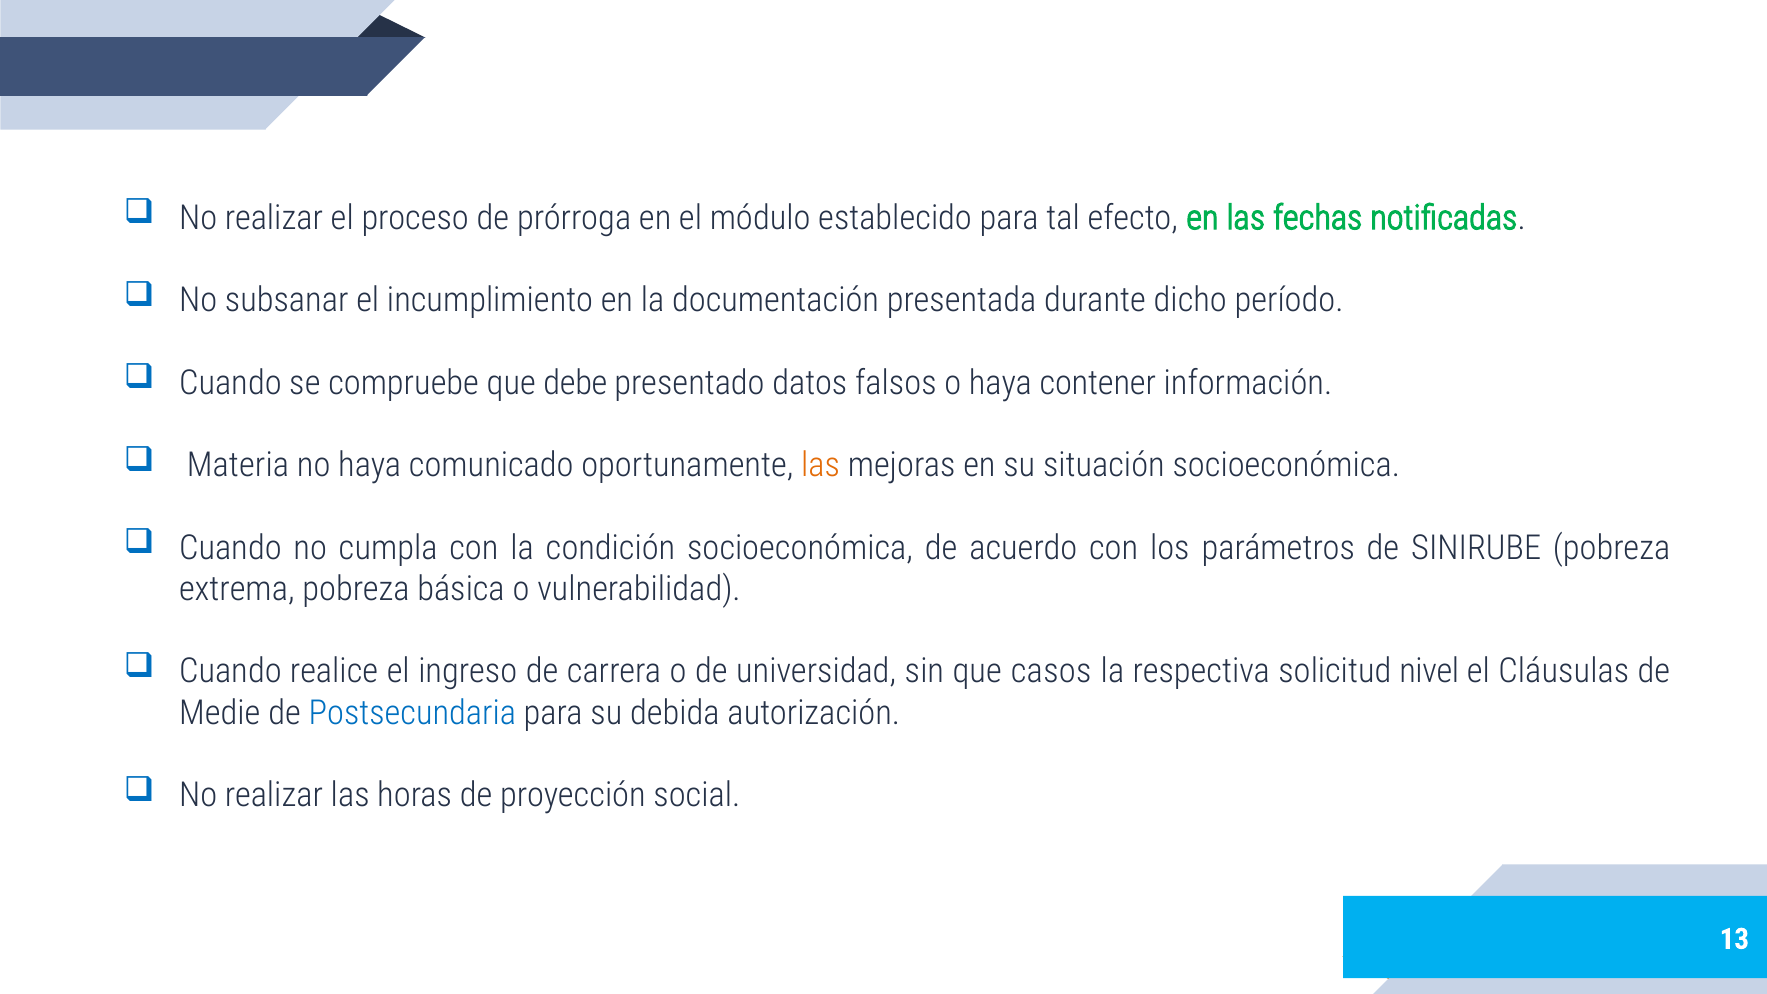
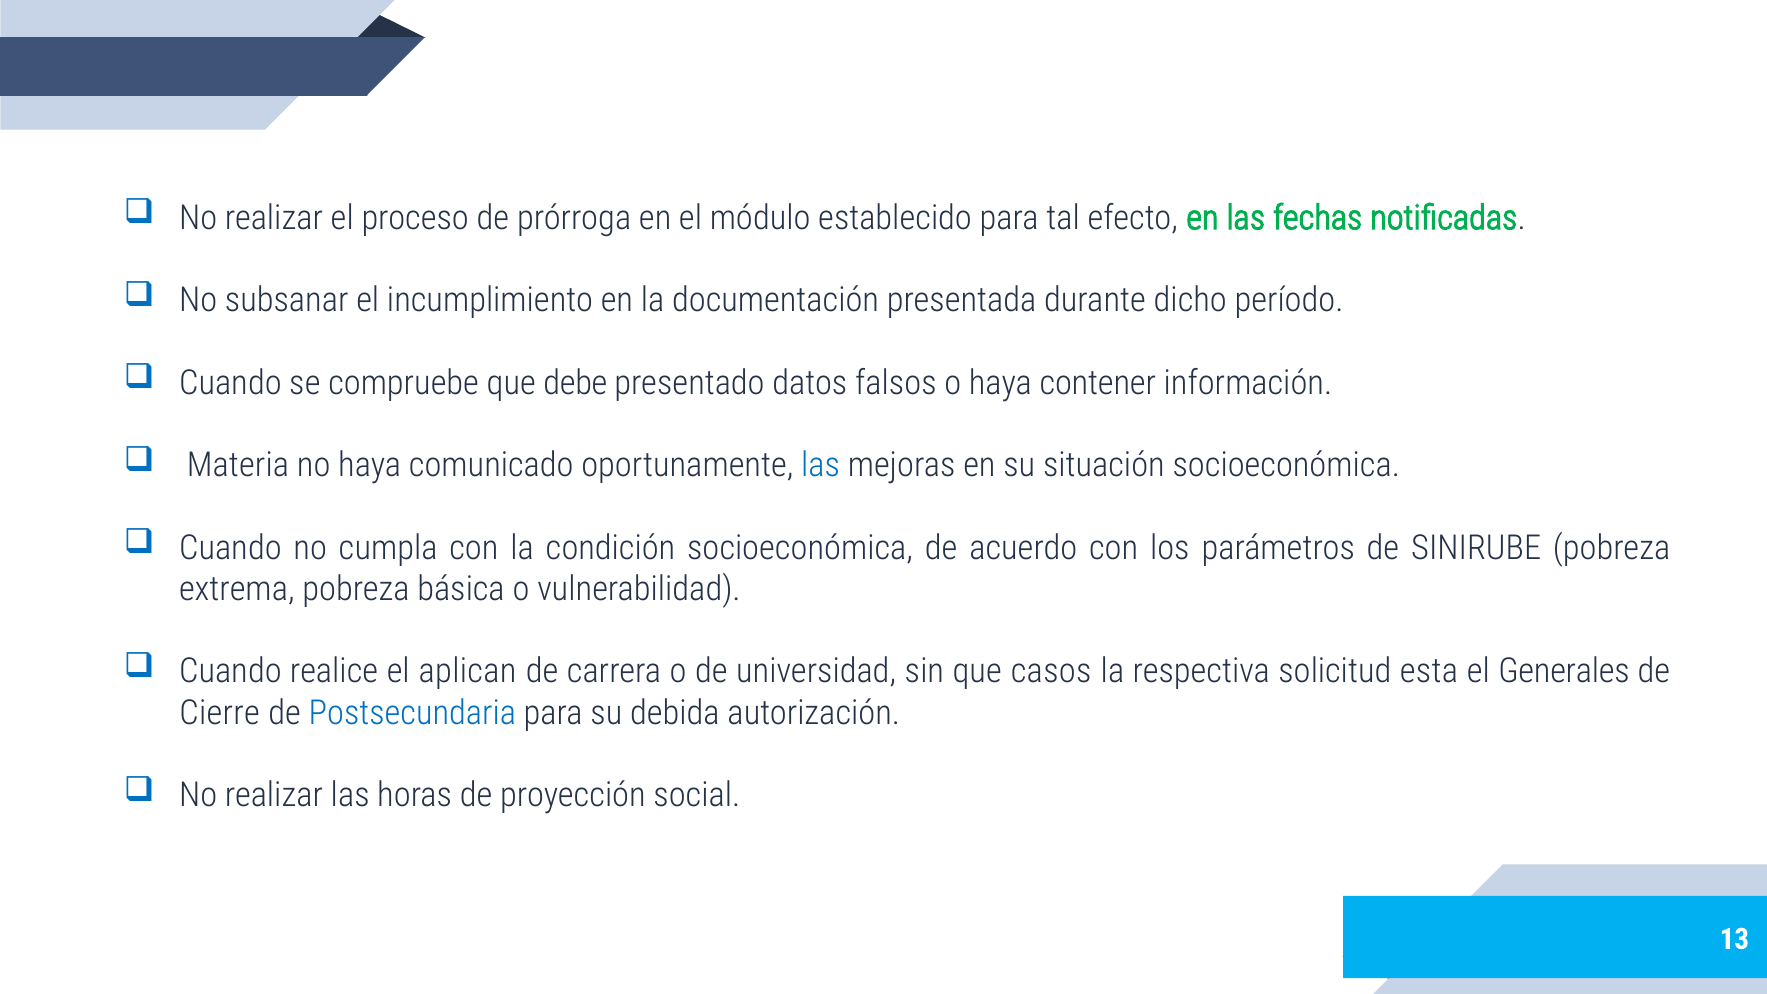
las at (821, 465) colour: orange -> blue
ingreso: ingreso -> aplican
nivel: nivel -> esta
Cláusulas: Cláusulas -> Generales
Medie: Medie -> Cierre
